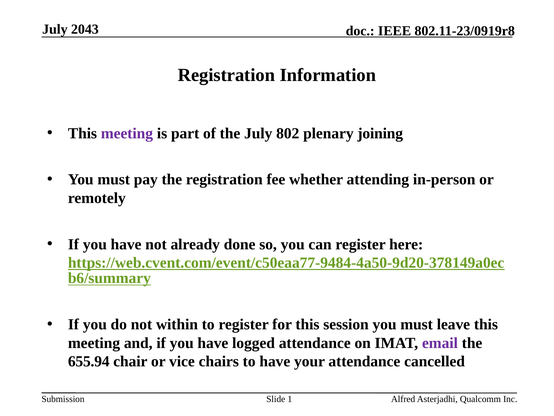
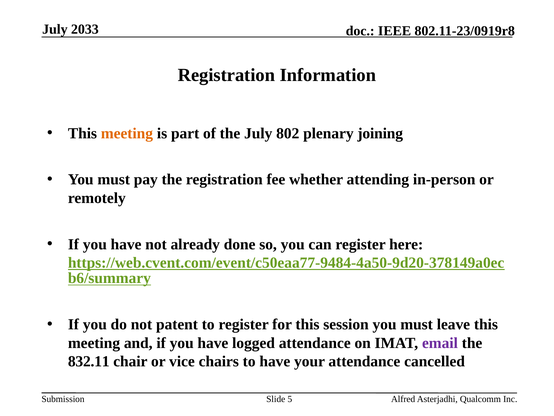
2043: 2043 -> 2033
meeting at (127, 133) colour: purple -> orange
within: within -> patent
655.94: 655.94 -> 832.11
1: 1 -> 5
